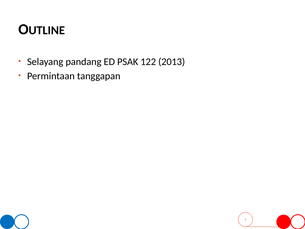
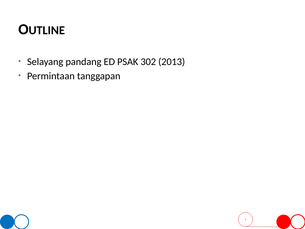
122: 122 -> 302
